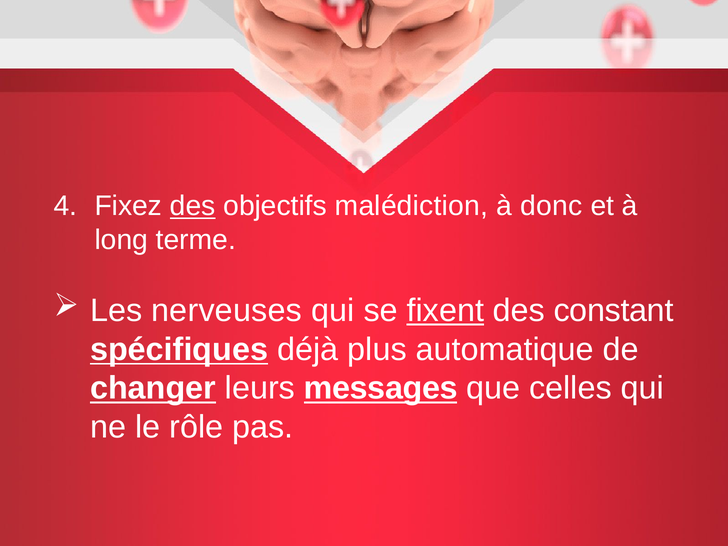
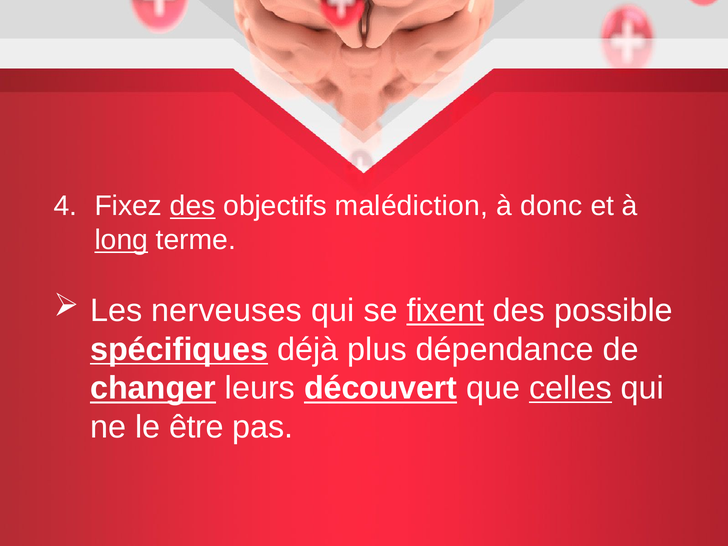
long underline: none -> present
constant: constant -> possible
automatique: automatique -> dépendance
messages: messages -> découvert
celles underline: none -> present
rôle: rôle -> être
